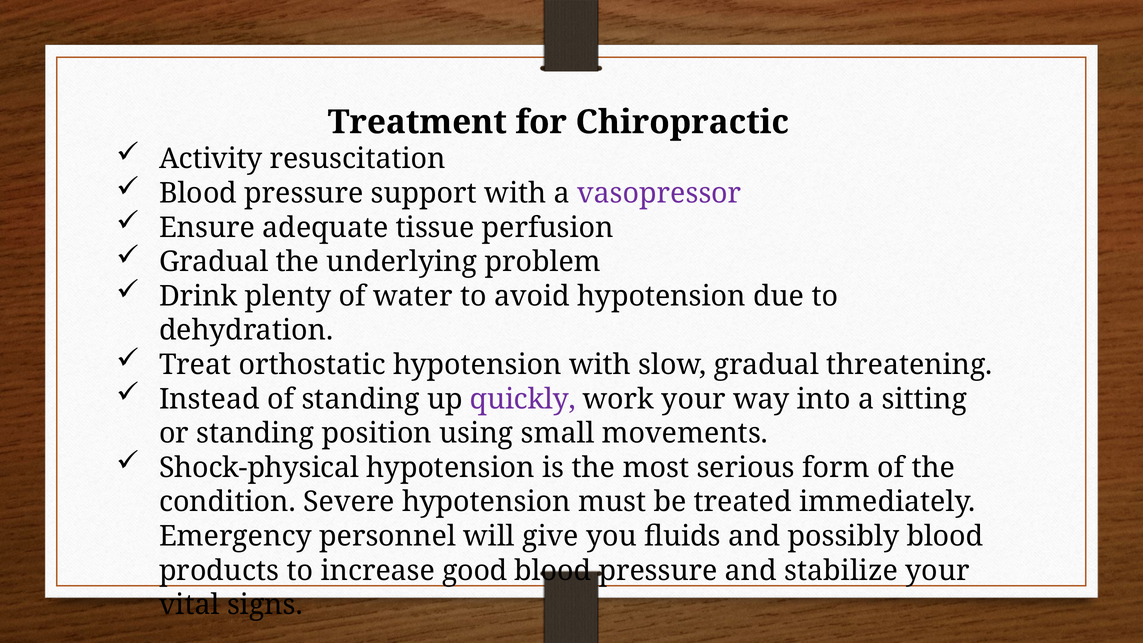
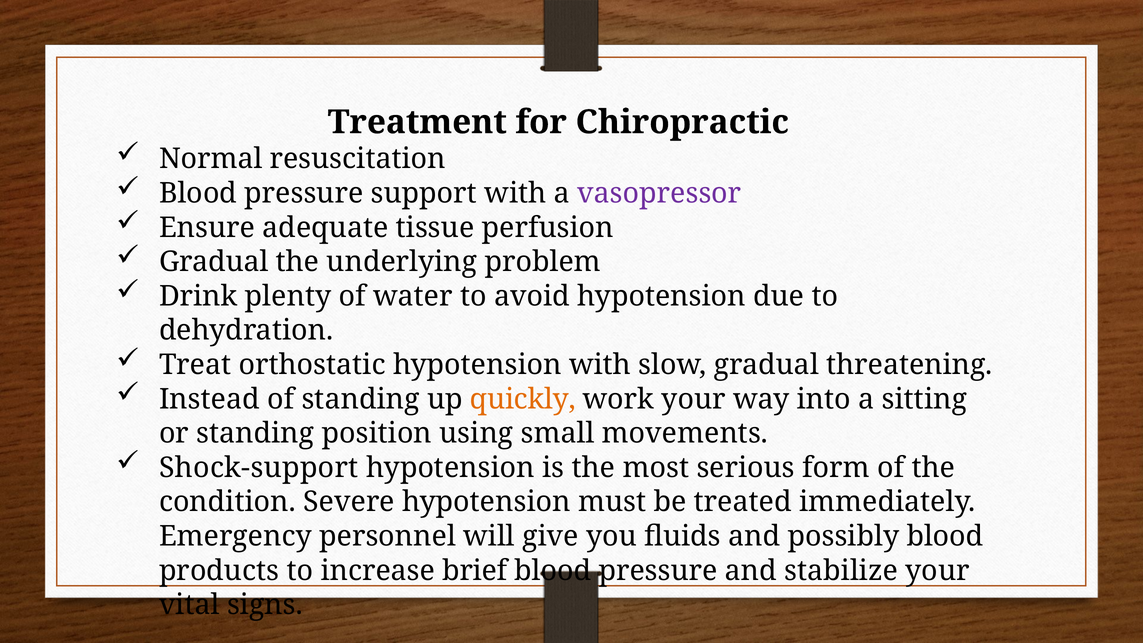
Activity: Activity -> Normal
quickly colour: purple -> orange
Shock-physical: Shock-physical -> Shock-support
good: good -> brief
